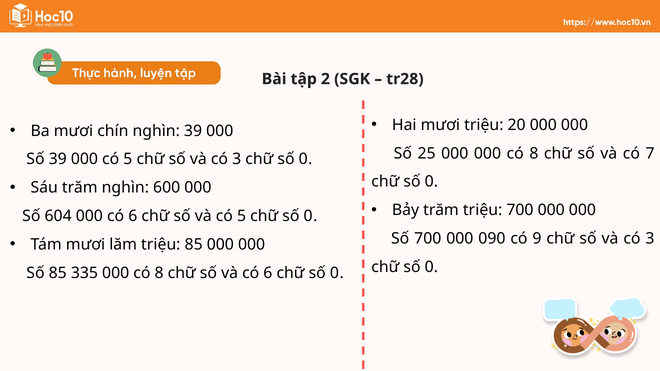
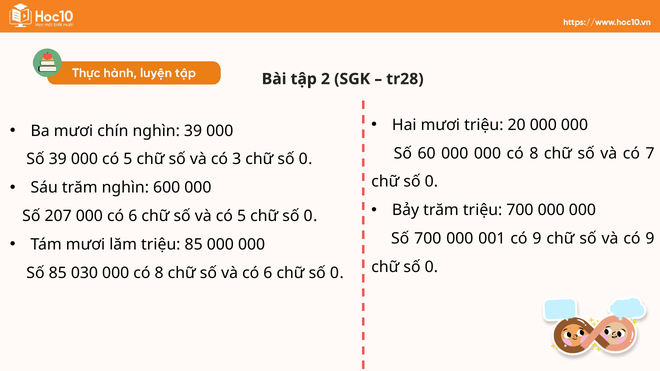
25: 25 -> 60
604: 604 -> 207
090: 090 -> 001
3 at (650, 239): 3 -> 9
335: 335 -> 030
